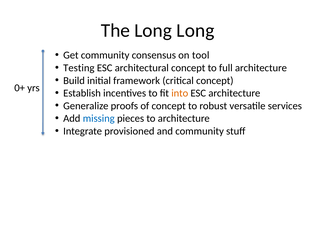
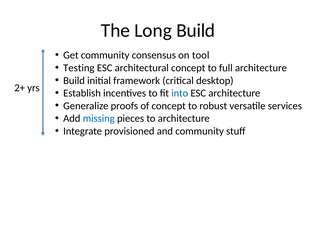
Long Long: Long -> Build
critical concept: concept -> desktop
0+: 0+ -> 2+
into colour: orange -> blue
